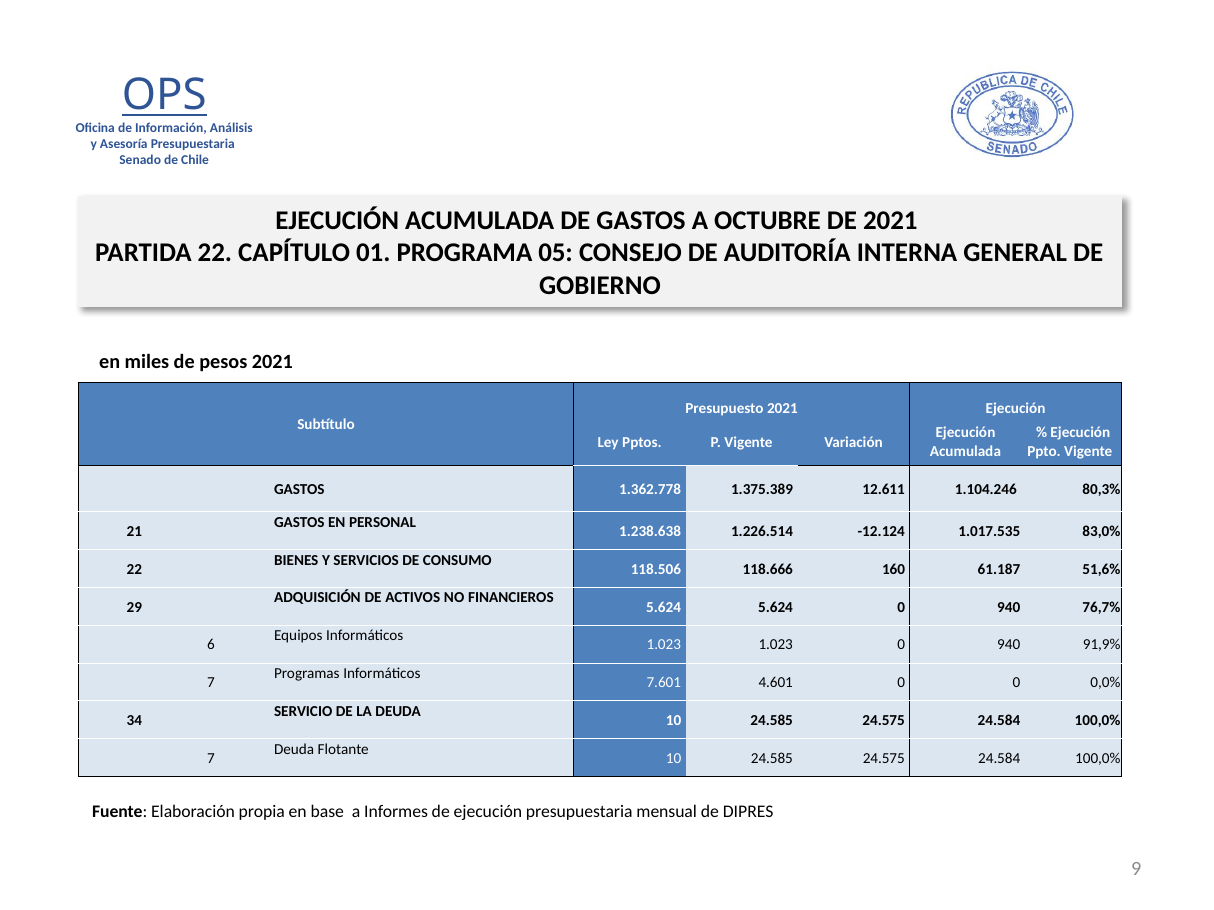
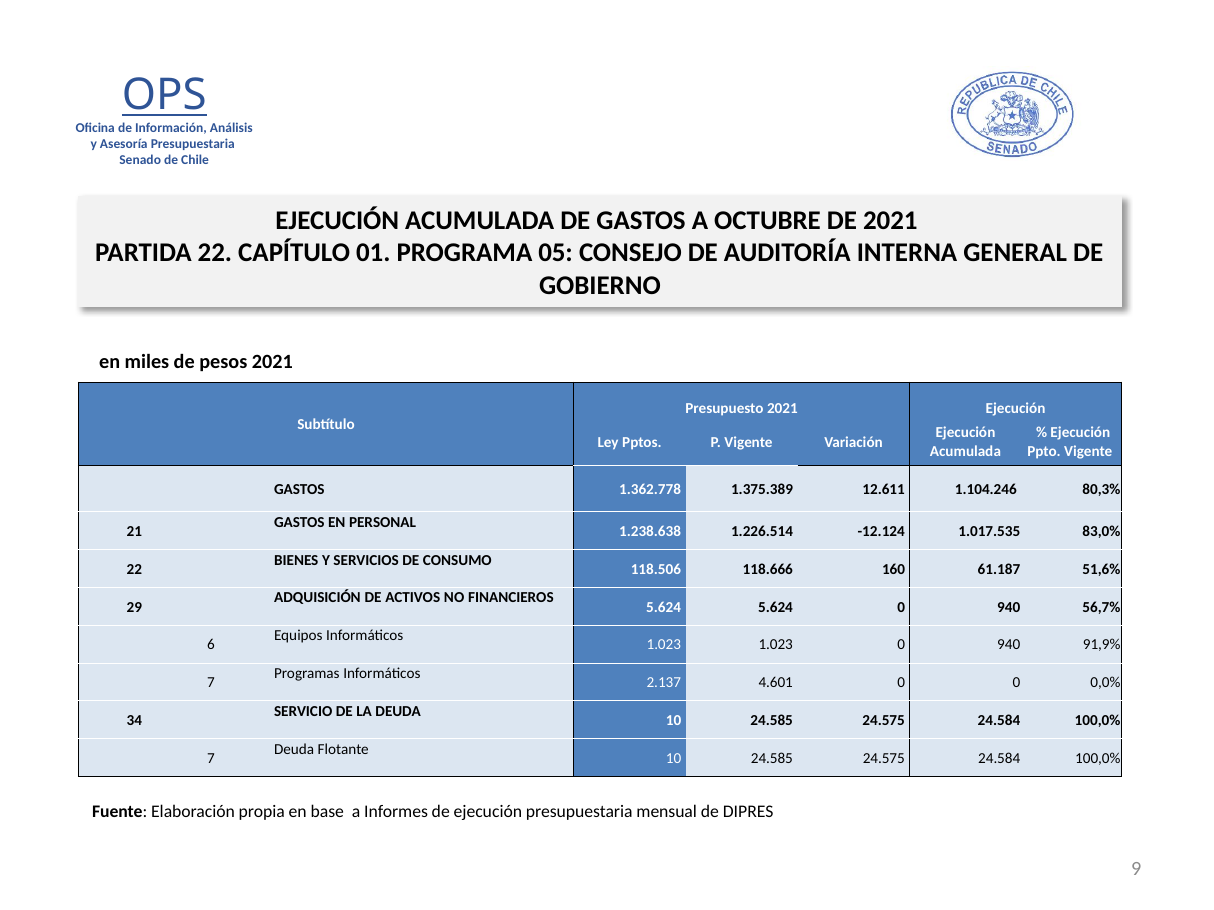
76,7%: 76,7% -> 56,7%
7.601: 7.601 -> 2.137
